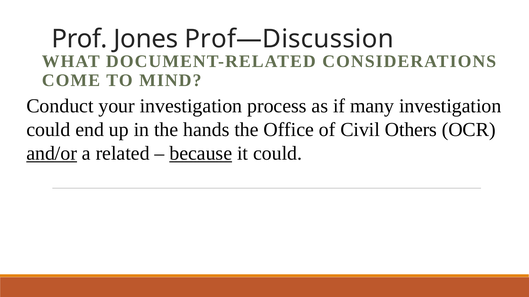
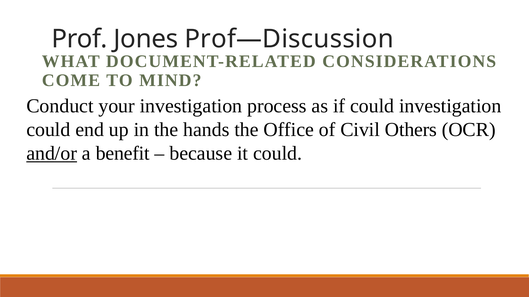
if many: many -> could
related: related -> benefit
because underline: present -> none
